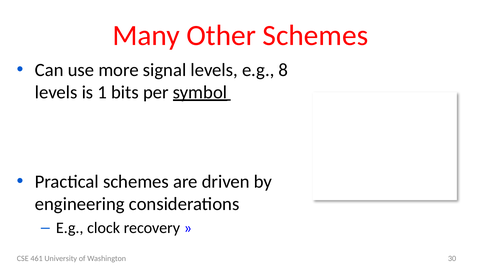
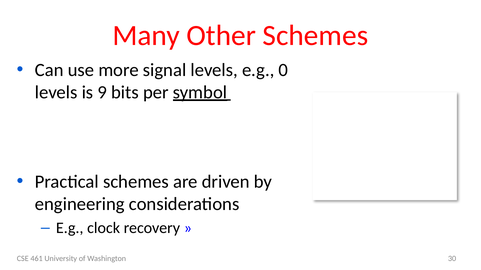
8: 8 -> 0
1: 1 -> 9
